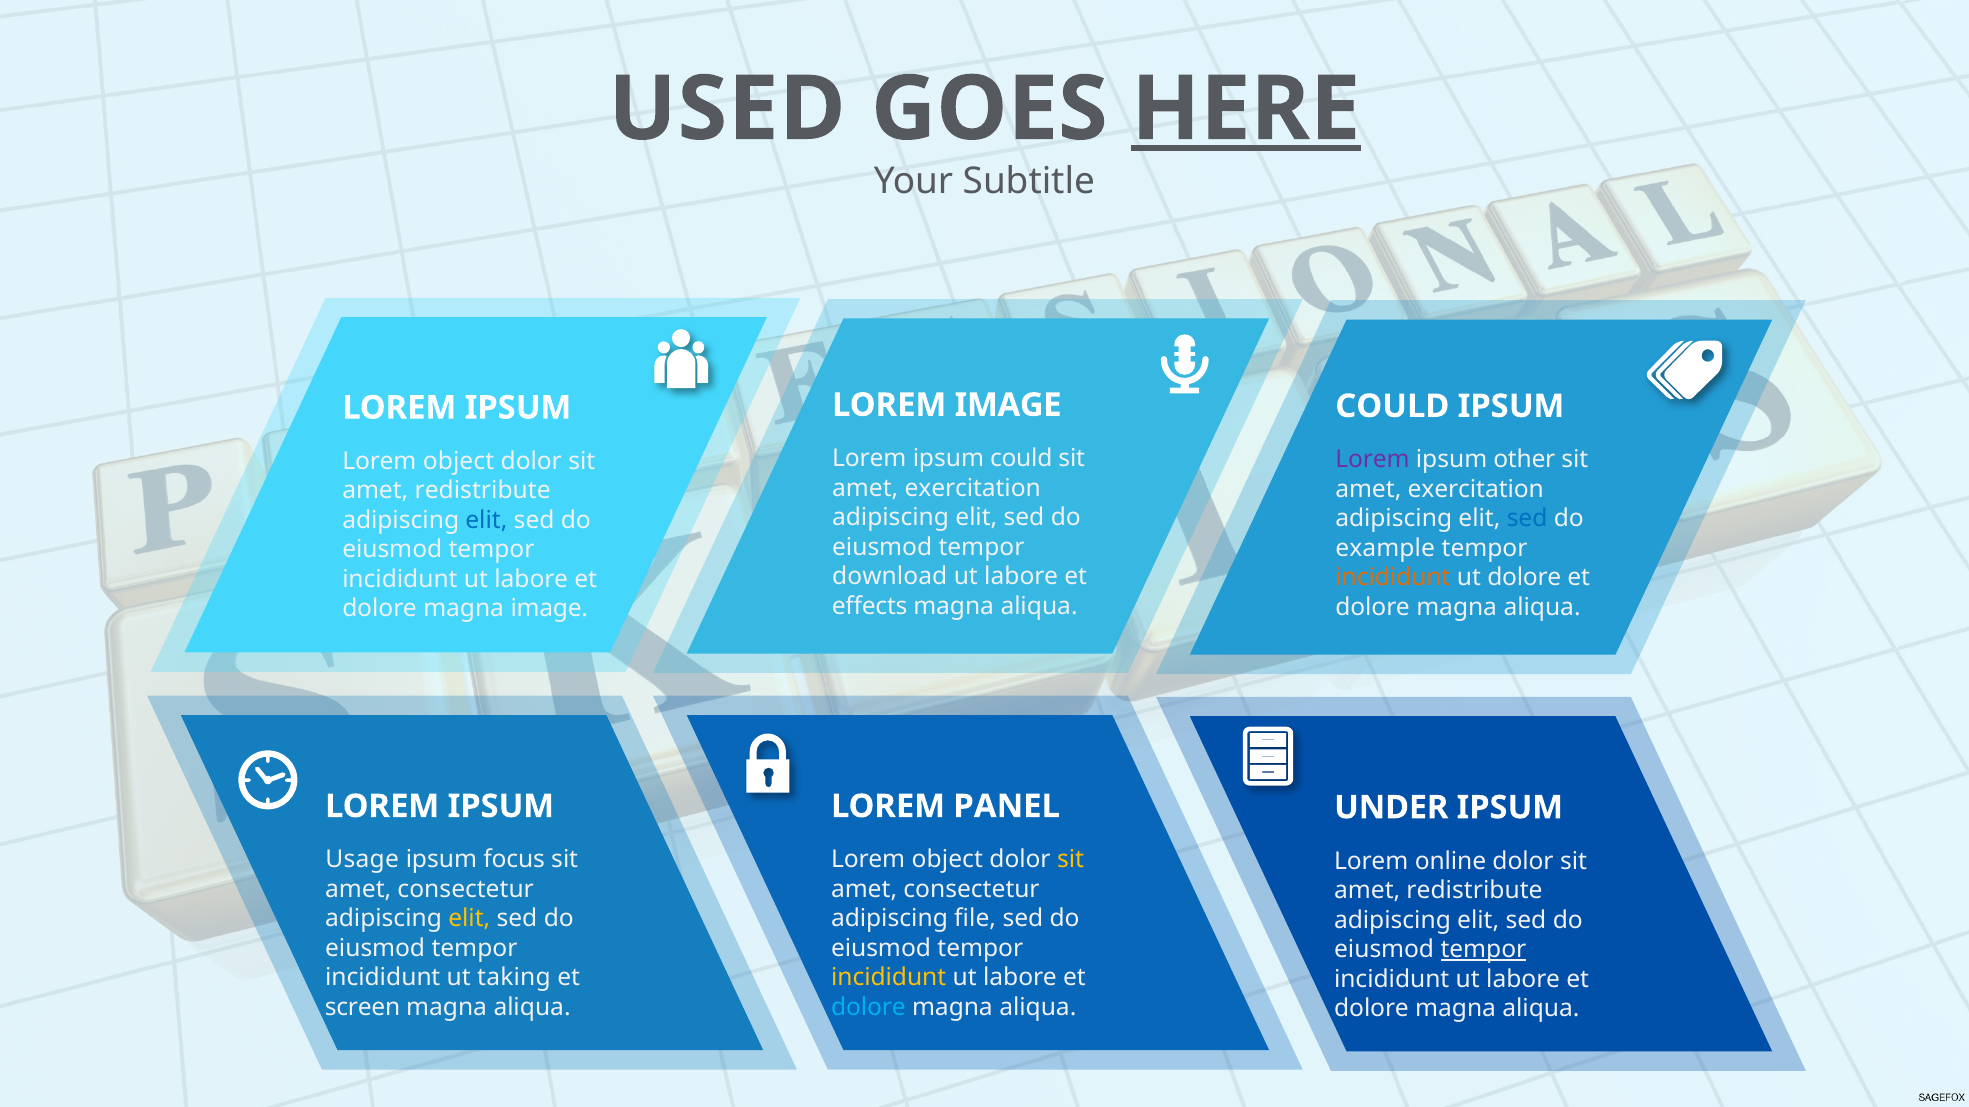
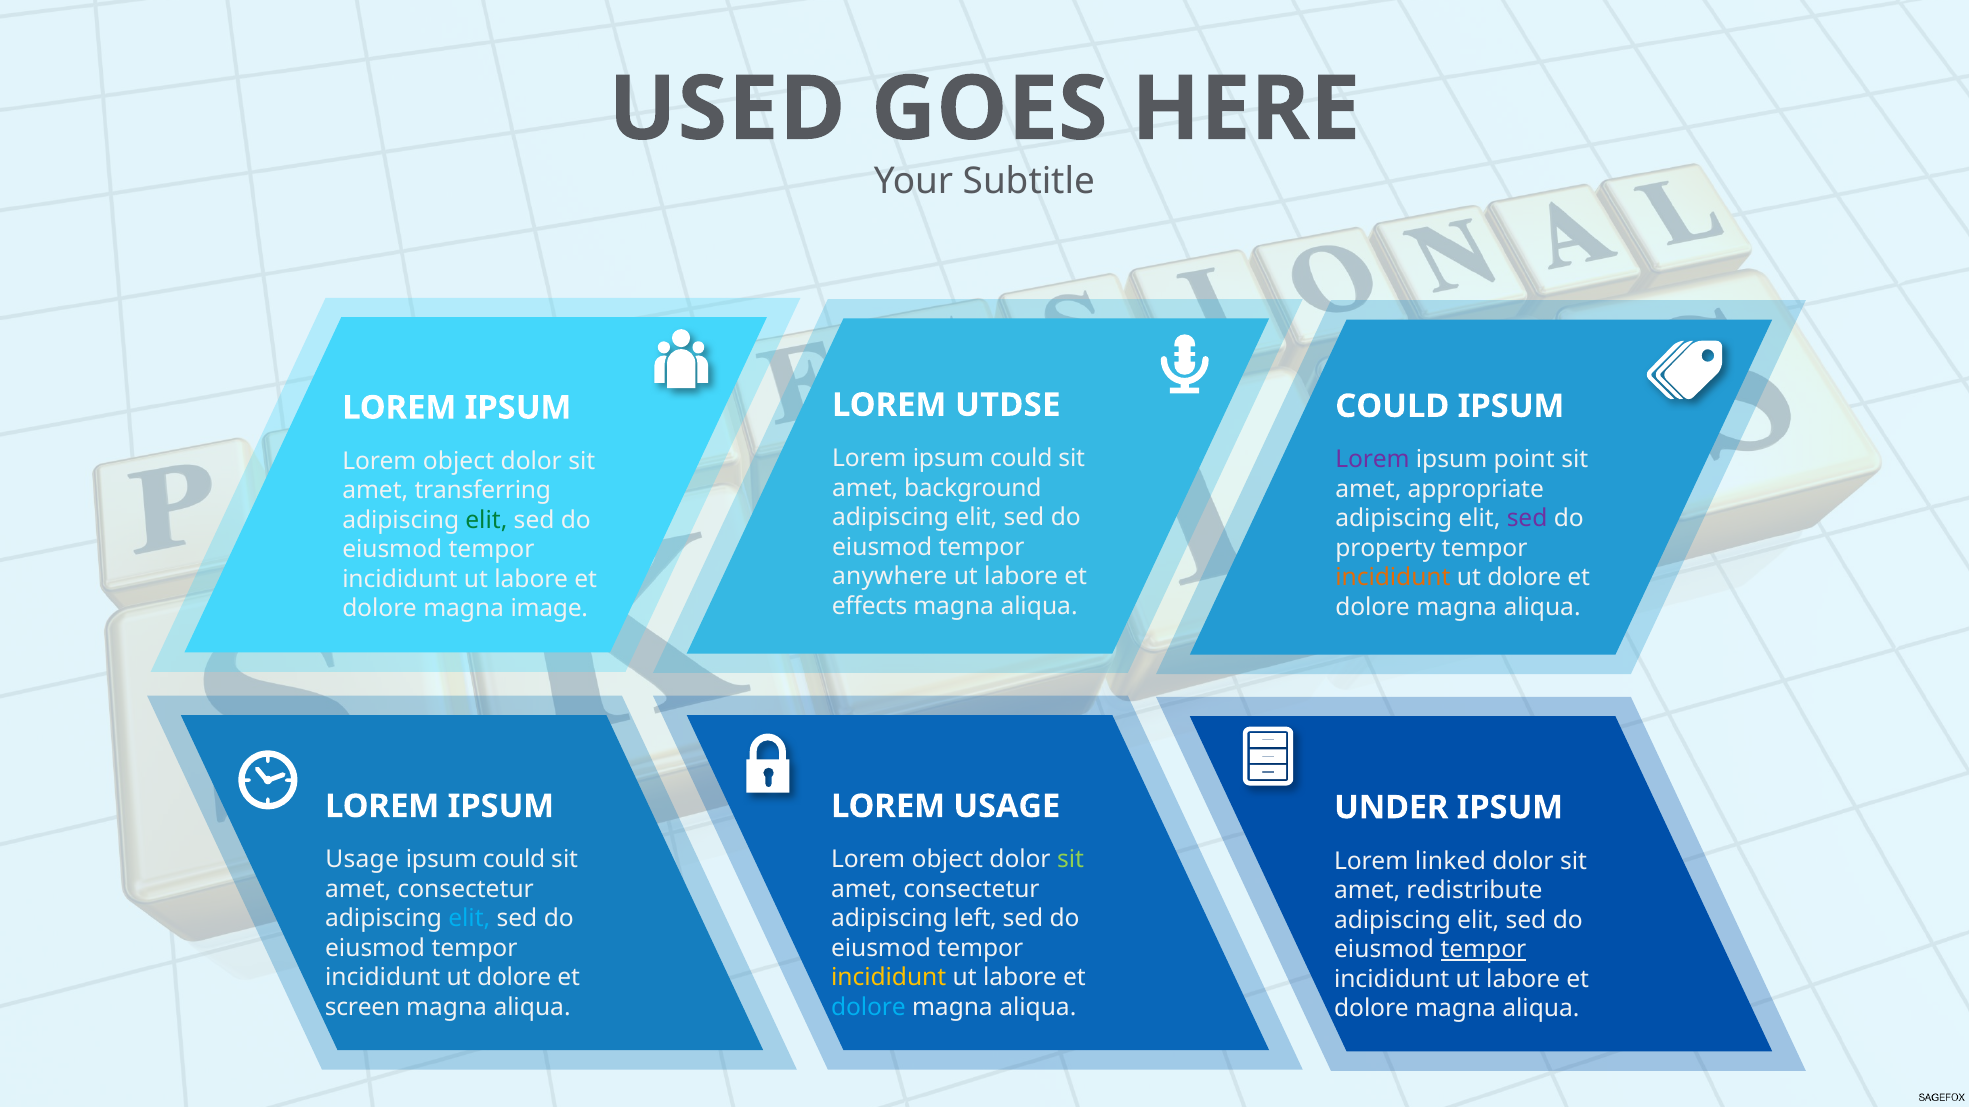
HERE underline: present -> none
LOREM IMAGE: IMAGE -> UTDSE
other: other -> point
exercitation at (973, 488): exercitation -> background
exercitation at (1476, 489): exercitation -> appropriate
redistribute at (483, 491): redistribute -> transferring
sed at (1527, 519) colour: blue -> purple
elit at (486, 521) colour: blue -> green
example: example -> property
download: download -> anywhere
LOREM PANEL: PANEL -> USAGE
focus at (514, 860): focus -> could
sit at (1071, 860) colour: yellow -> light green
online: online -> linked
elit at (469, 919) colour: yellow -> light blue
file: file -> left
taking at (514, 978): taking -> dolore
